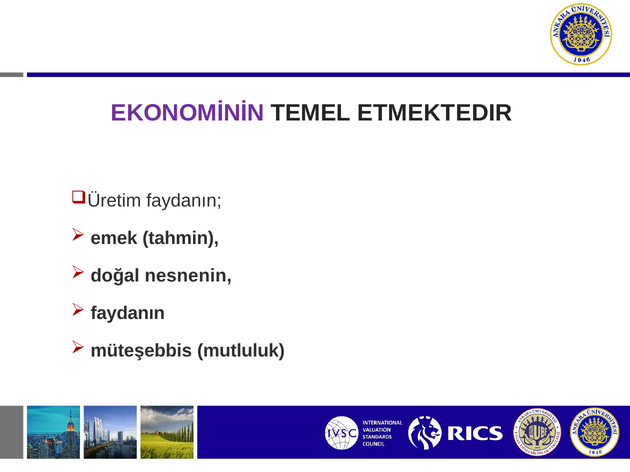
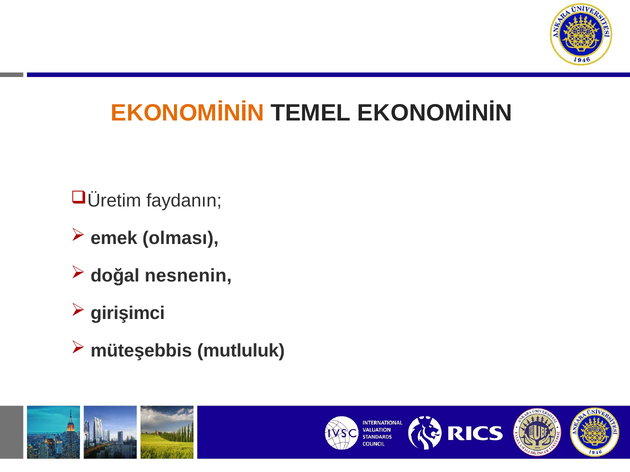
EKONOMİNİN at (188, 113) colour: purple -> orange
TEMEL ETMEKTEDIR: ETMEKTEDIR -> EKONOMİNİN
tahmin: tahmin -> olması
faydanın at (128, 313): faydanın -> girişimci
